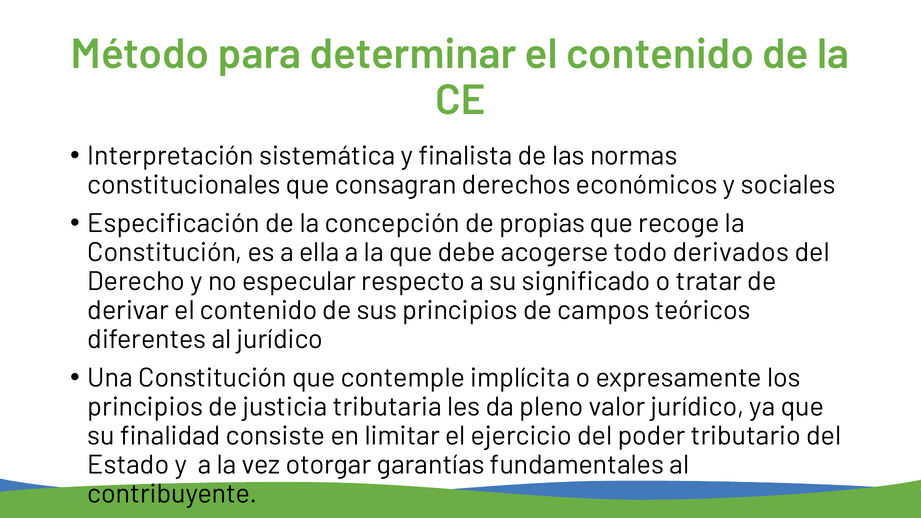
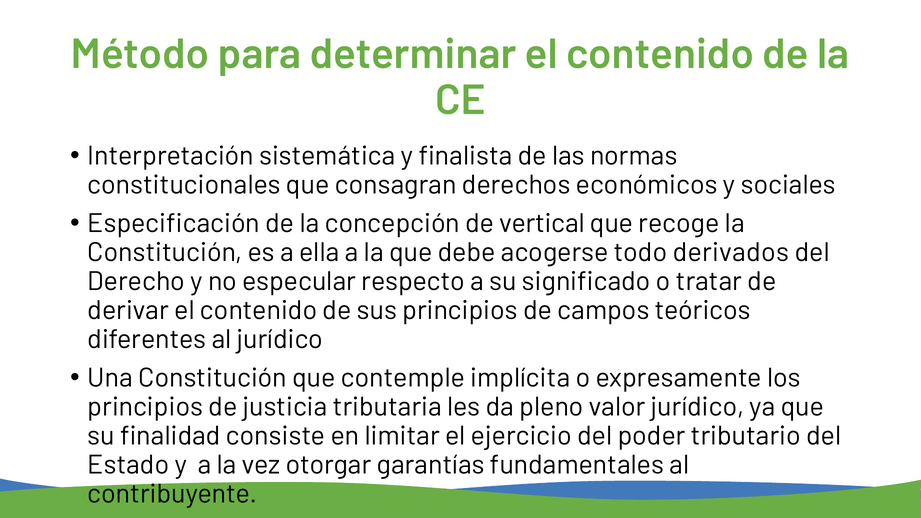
propias: propias -> vertical
